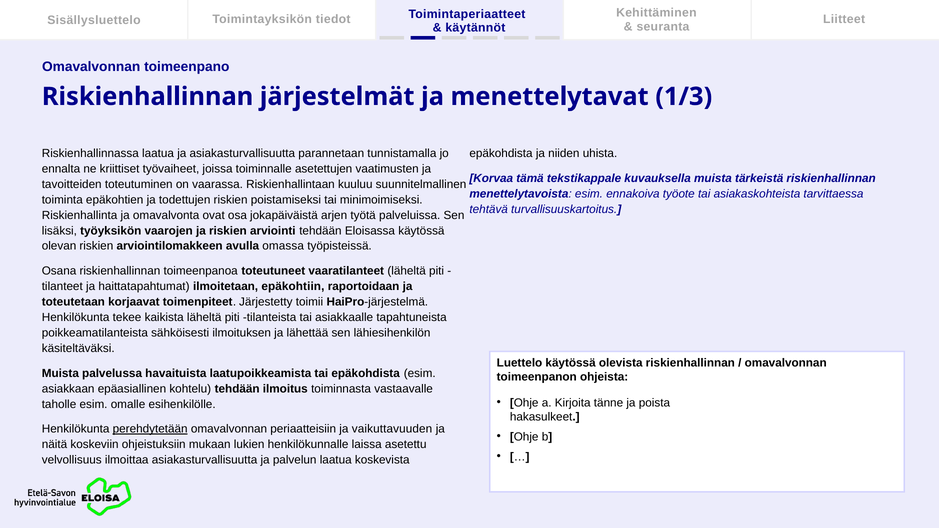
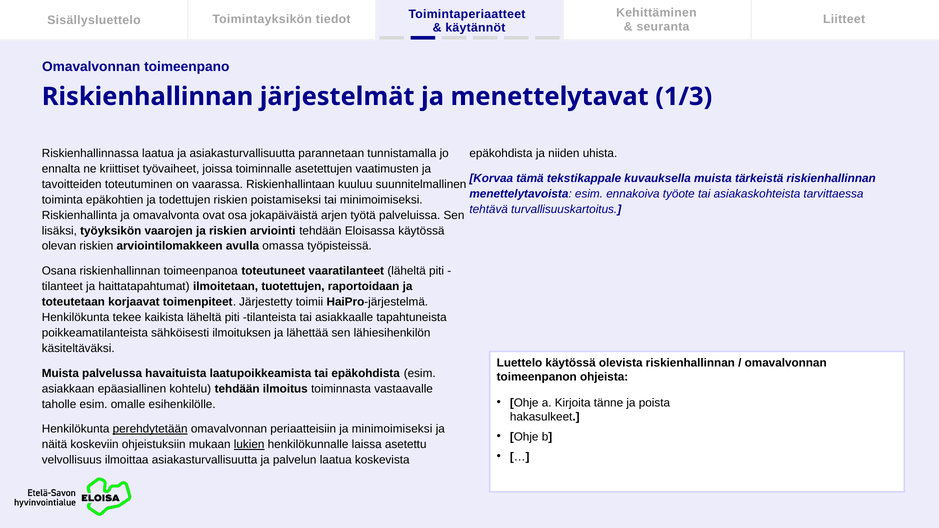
epäkohtiin: epäkohtiin -> tuotettujen
ja vaikuttavuuden: vaikuttavuuden -> minimoimiseksi
lukien underline: none -> present
